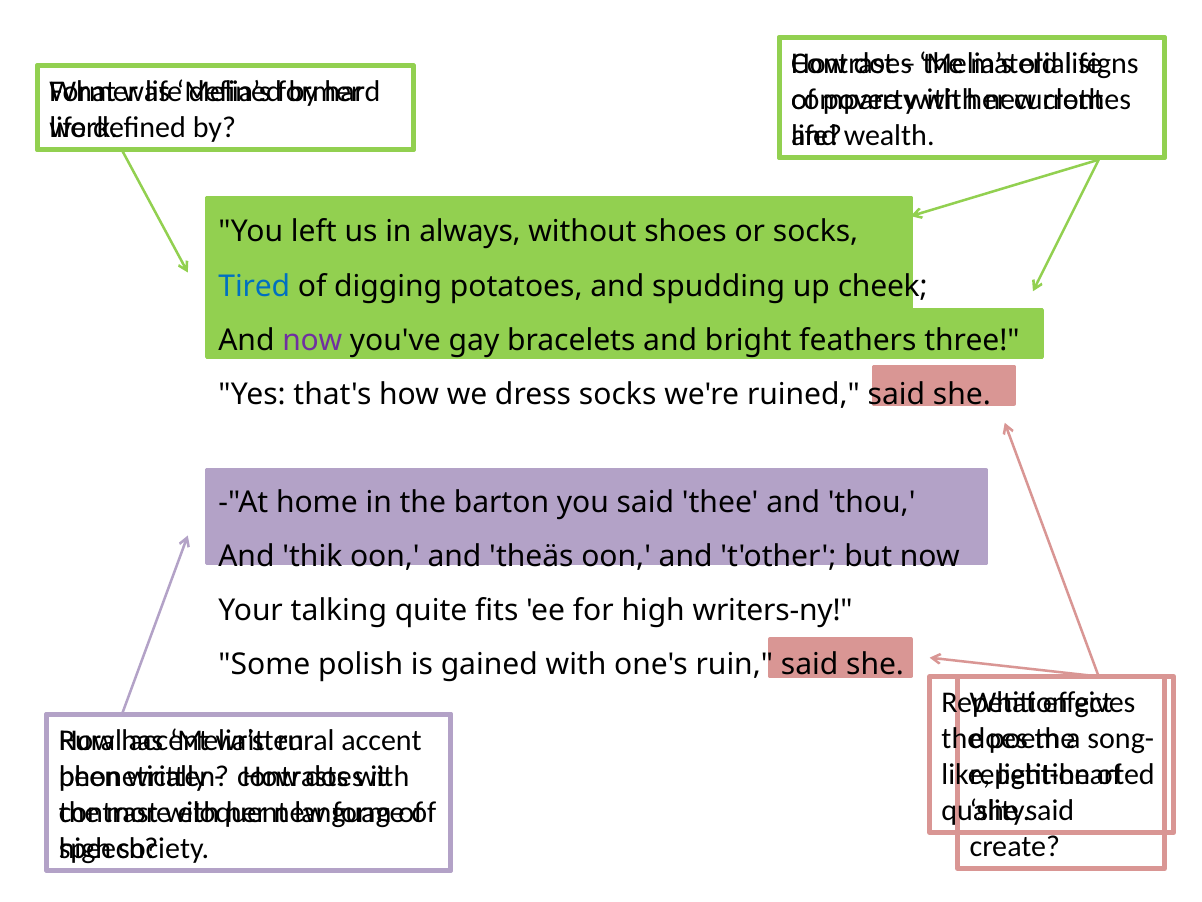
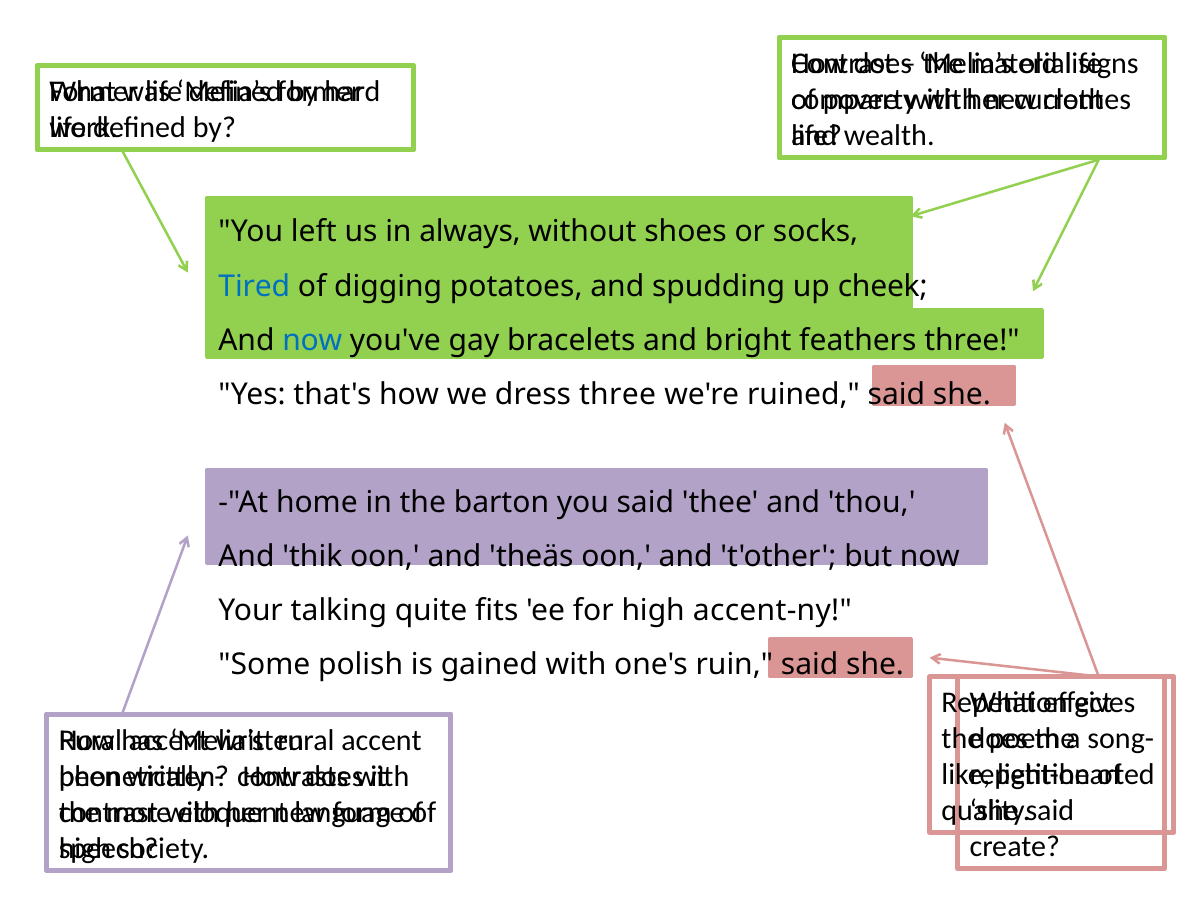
now at (312, 340) colour: purple -> blue
dress socks: socks -> three
writers-ny: writers-ny -> accent-ny
